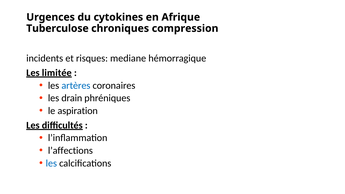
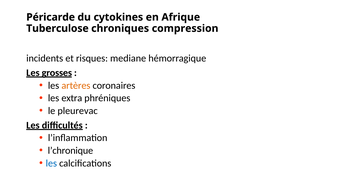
Urgences: Urgences -> Péricarde
limitée: limitée -> grosses
artères colour: blue -> orange
drain: drain -> extra
aspiration: aspiration -> pleurevac
l’affections: l’affections -> l’chronique
